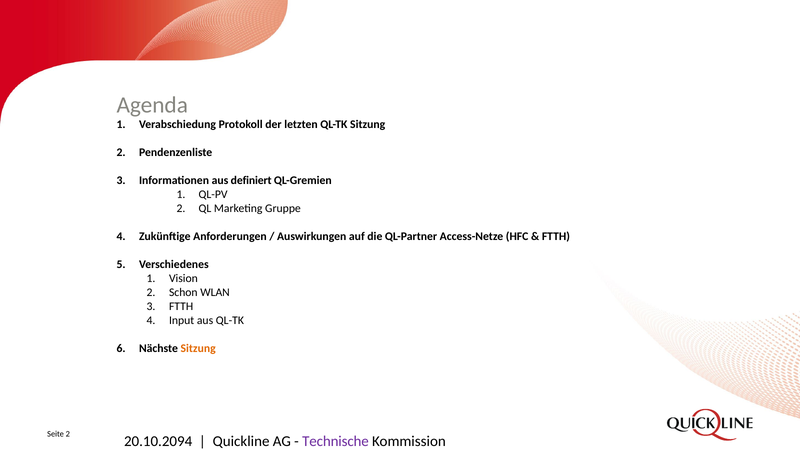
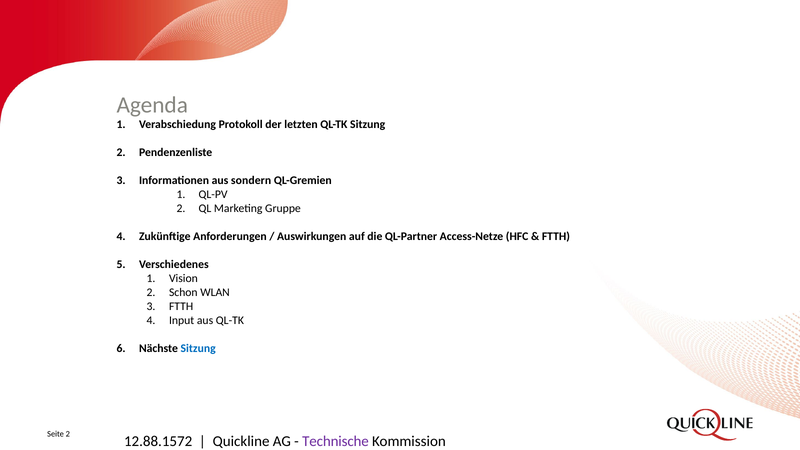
definiert: definiert -> sondern
Sitzung at (198, 348) colour: orange -> blue
20.10.2094: 20.10.2094 -> 12.88.1572
